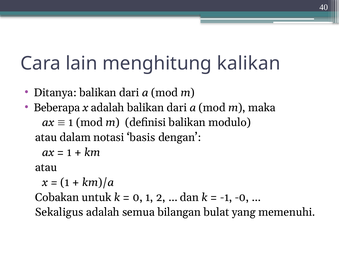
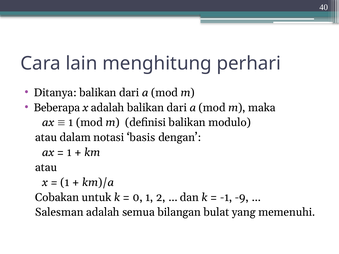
kalikan: kalikan -> perhari
-0: -0 -> -9
Sekaligus: Sekaligus -> Salesman
